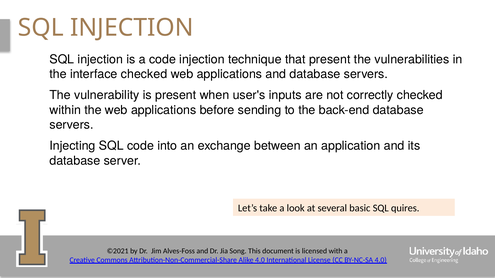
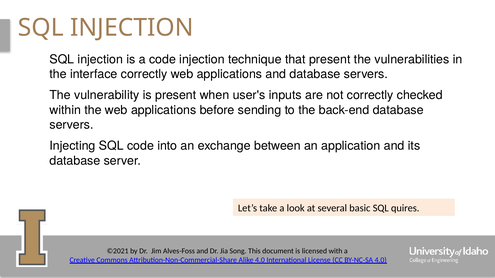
interface checked: checked -> correctly
